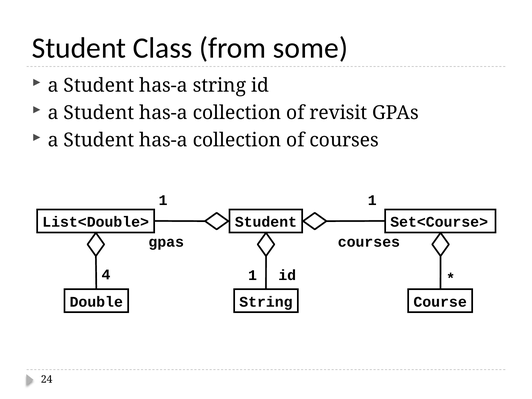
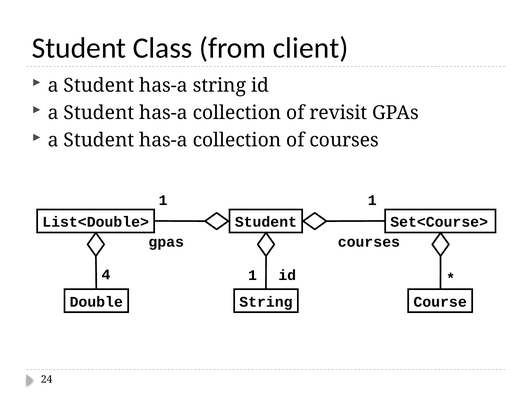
some: some -> client
